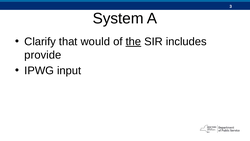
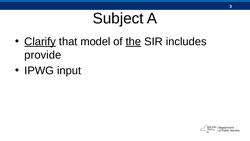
System: System -> Subject
Clarify underline: none -> present
would: would -> model
